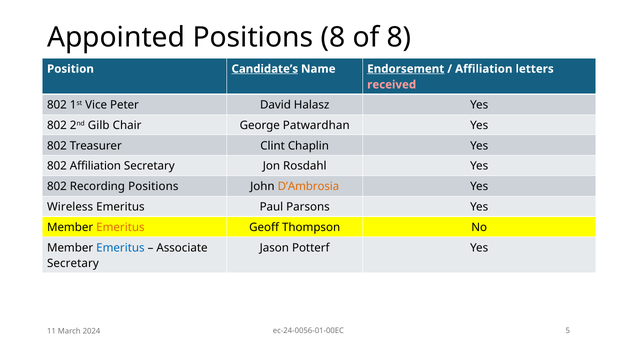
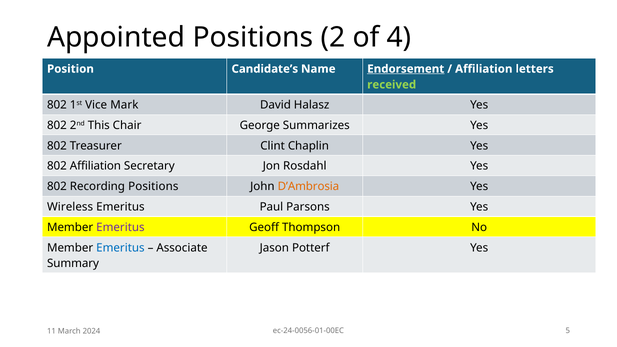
Positions 8: 8 -> 2
of 8: 8 -> 4
Candidate’s underline: present -> none
received colour: pink -> light green
Peter: Peter -> Mark
Gilb: Gilb -> This
Patwardhan: Patwardhan -> Summarizes
Emeritus at (120, 227) colour: orange -> purple
Secretary at (73, 263): Secretary -> Summary
